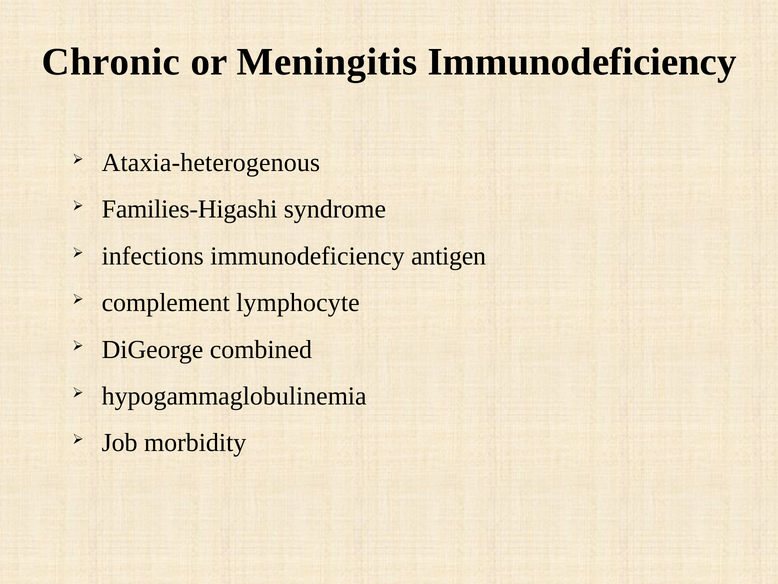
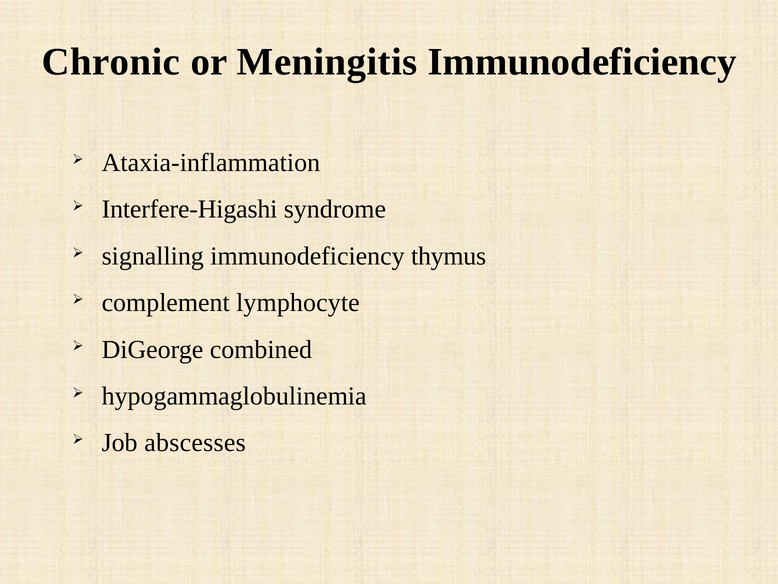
Ataxia-heterogenous: Ataxia-heterogenous -> Ataxia-inflammation
Families-Higashi: Families-Higashi -> Interfere-Higashi
infections: infections -> signalling
antigen: antigen -> thymus
morbidity: morbidity -> abscesses
